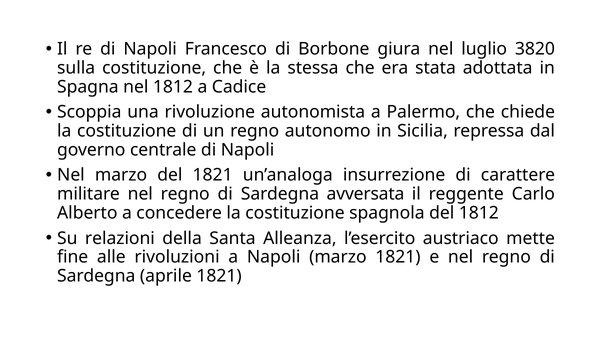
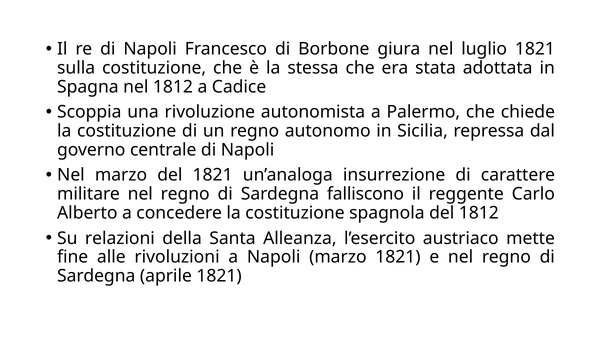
luglio 3820: 3820 -> 1821
avversata: avversata -> falliscono
